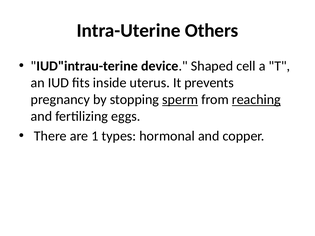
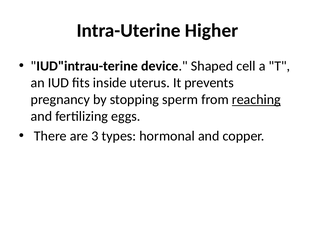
Others: Others -> Higher
sperm underline: present -> none
1: 1 -> 3
